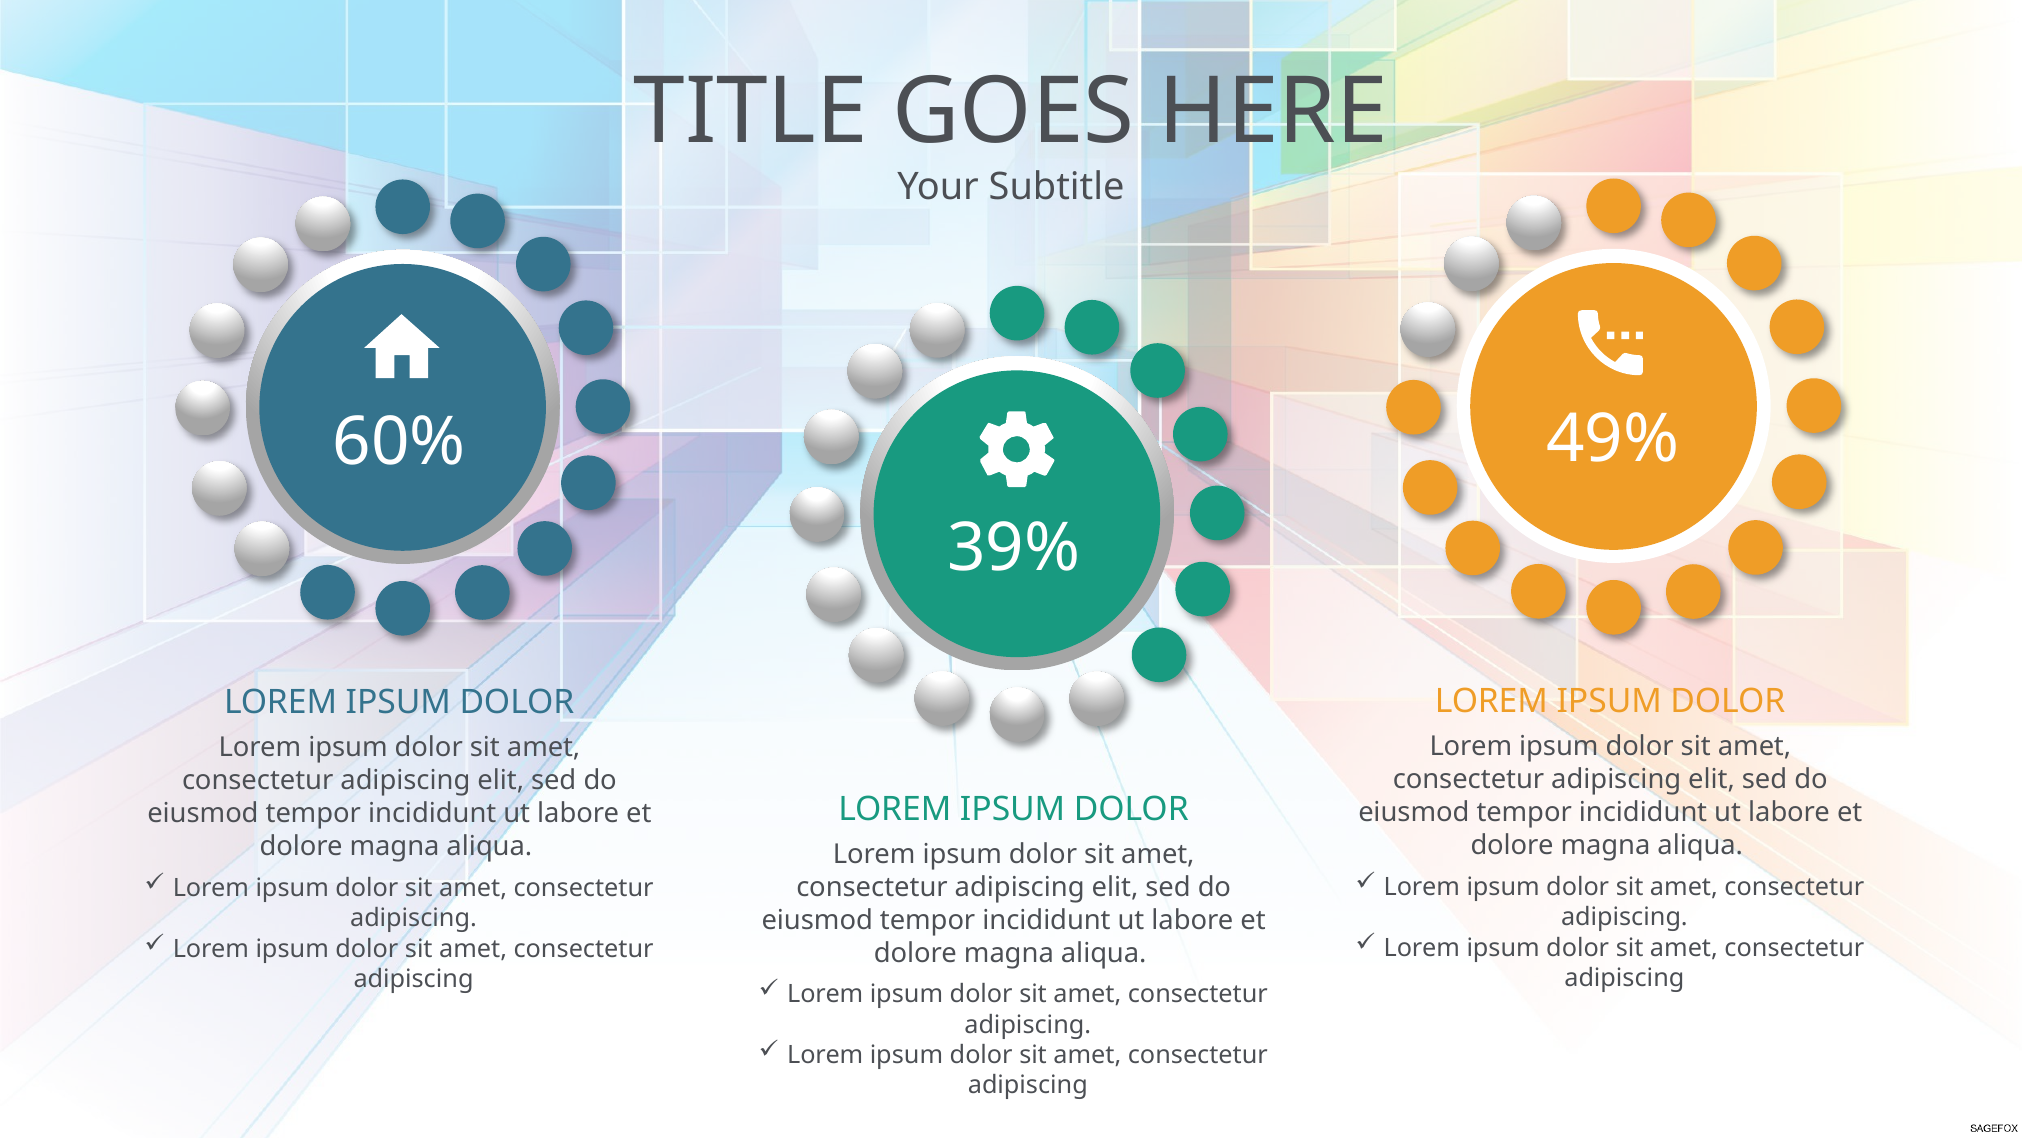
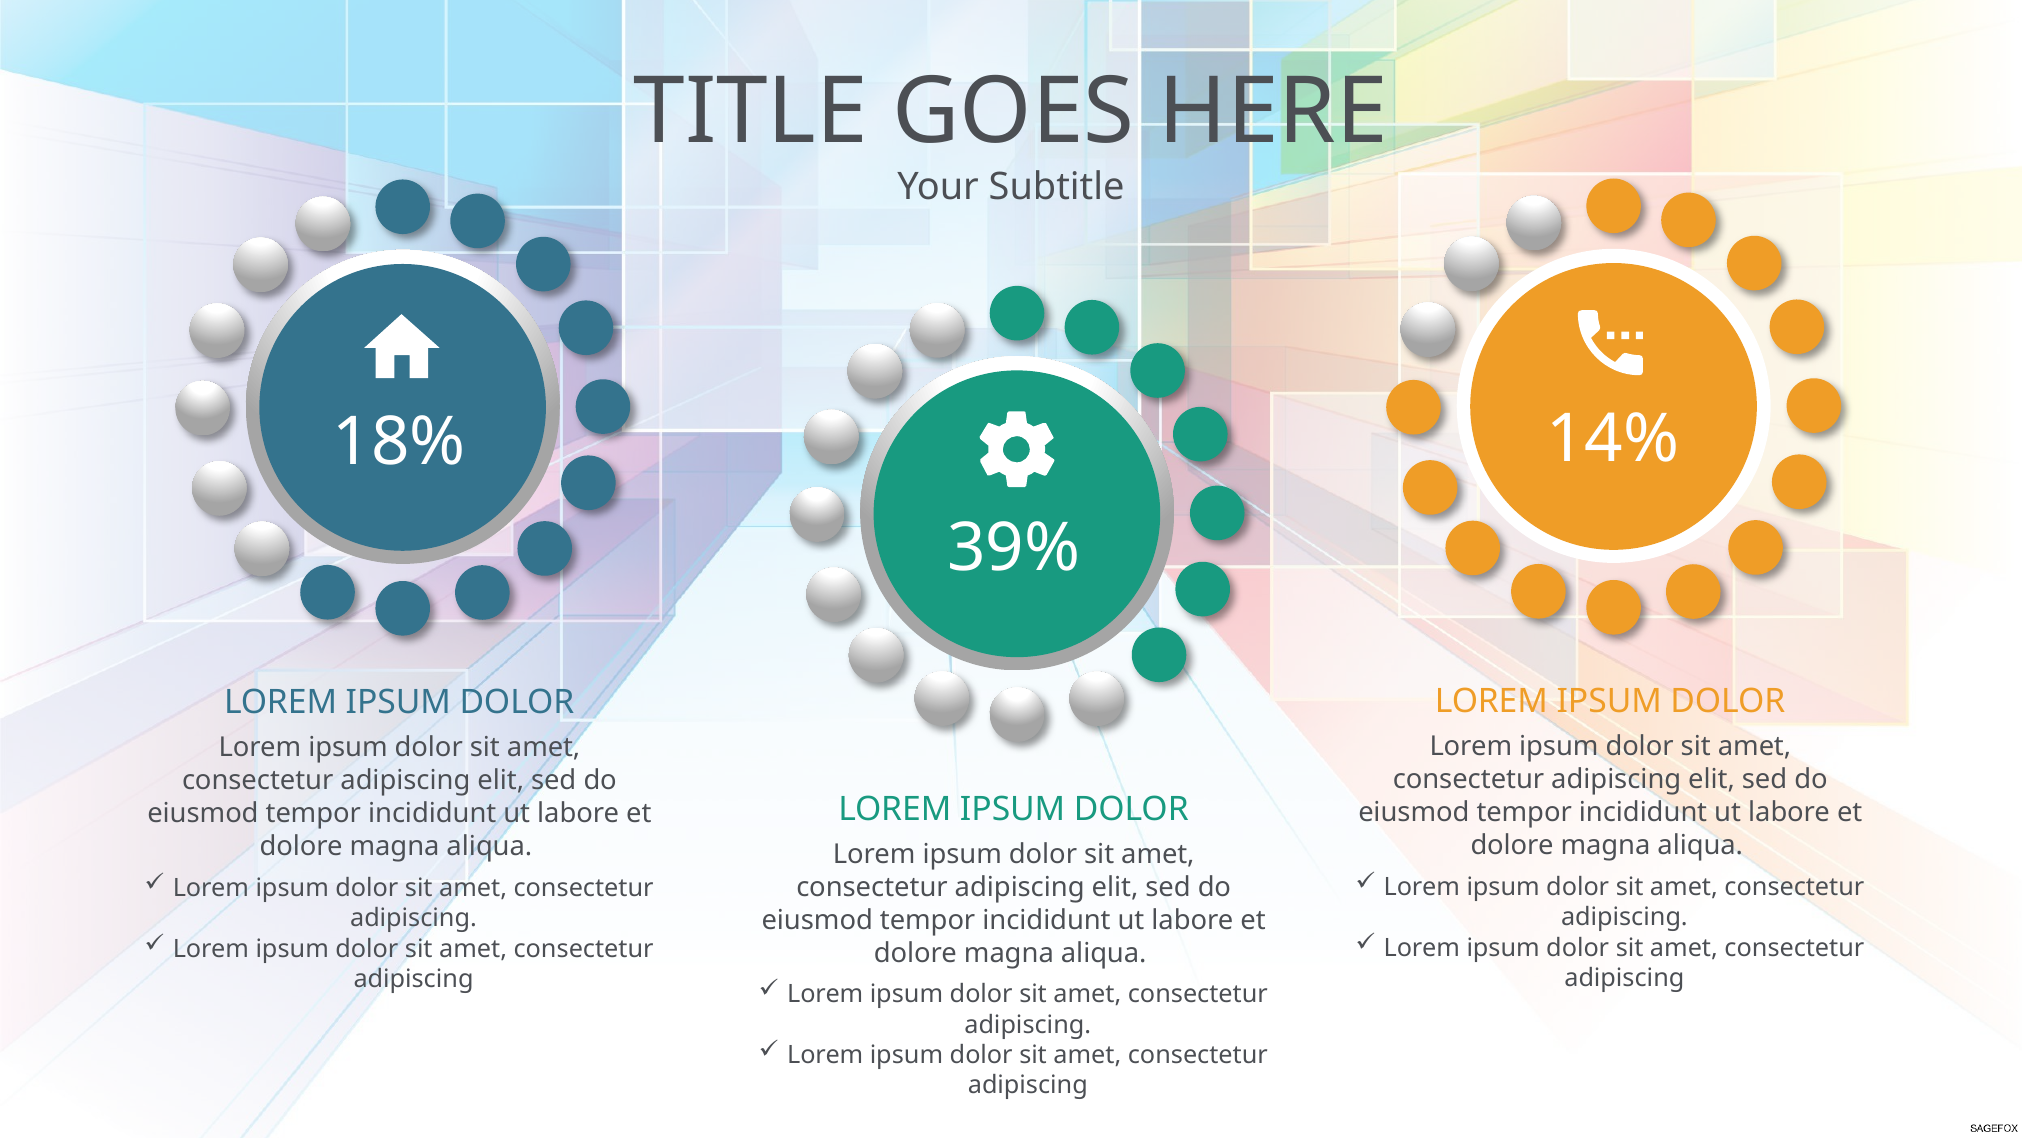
49%: 49% -> 14%
60%: 60% -> 18%
